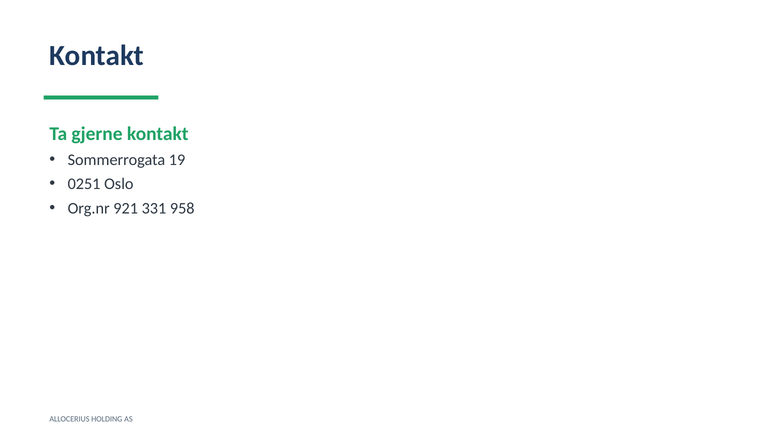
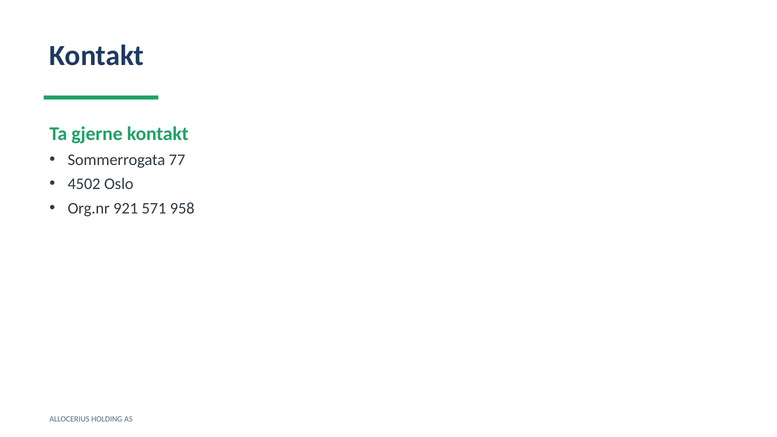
19: 19 -> 77
0251: 0251 -> 4502
331: 331 -> 571
